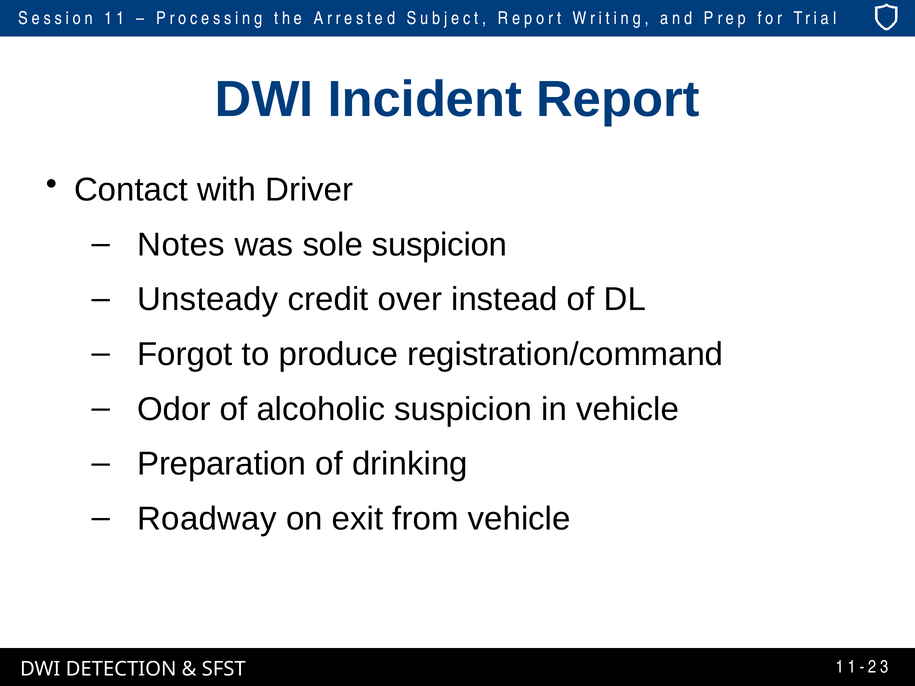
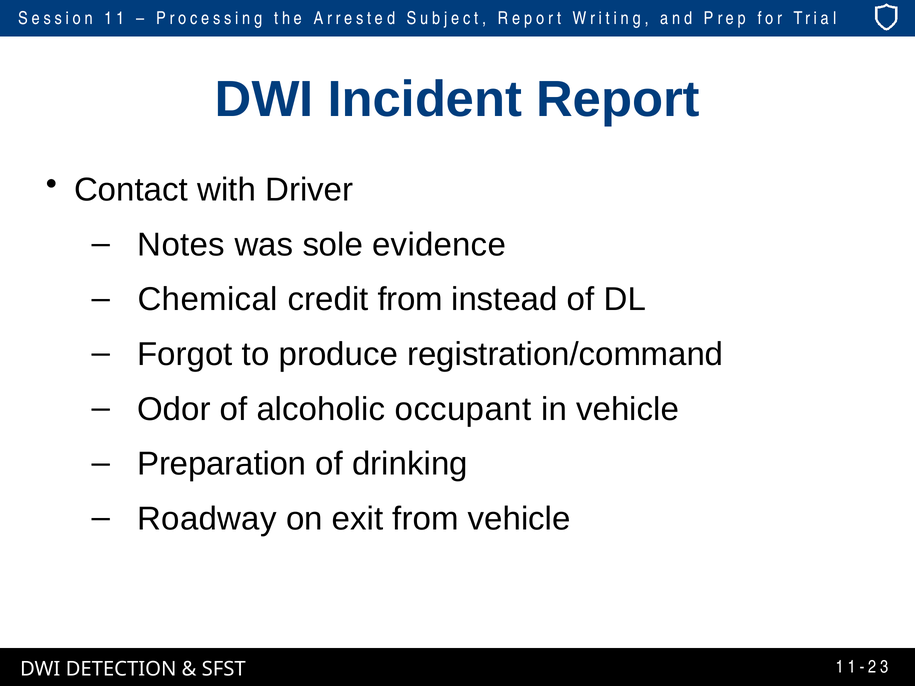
sole suspicion: suspicion -> evidence
Unsteady: Unsteady -> Chemical
credit over: over -> from
alcoholic suspicion: suspicion -> occupant
